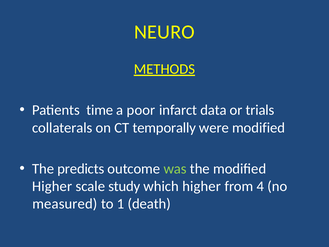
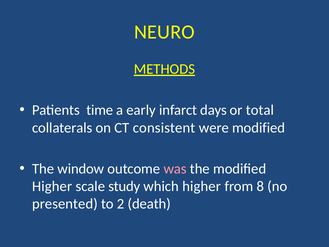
poor: poor -> early
data: data -> days
trials: trials -> total
temporally: temporally -> consistent
predicts: predicts -> window
was colour: light green -> pink
4: 4 -> 8
measured: measured -> presented
1: 1 -> 2
